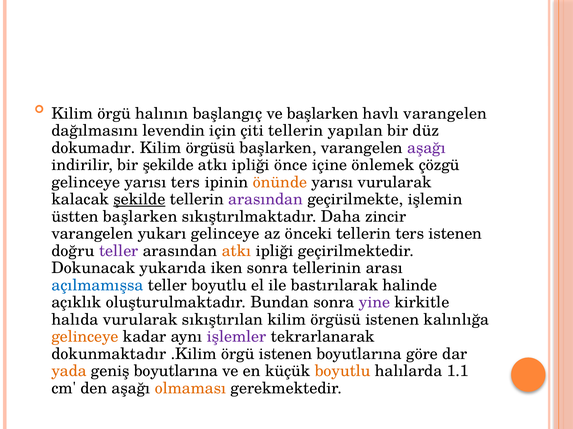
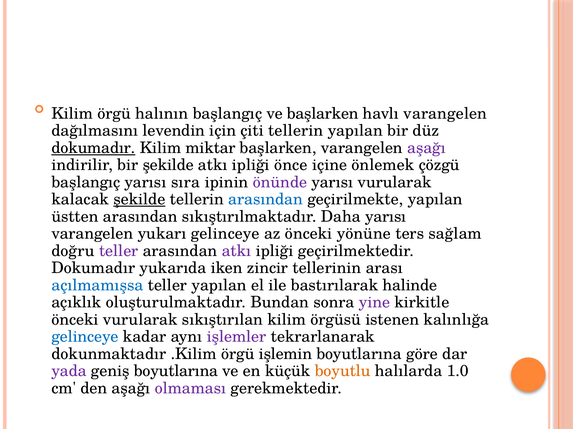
dokumadır at (93, 148) underline: none -> present
örgüsü at (211, 148): örgüsü -> miktar
gelinceye at (86, 183): gelinceye -> başlangıç
yarısı ters: ters -> sıra
önünde colour: orange -> purple
arasından at (266, 200) colour: purple -> blue
geçirilmekte işlemin: işlemin -> yapılan
üstten başlarken: başlarken -> arasından
Daha zincir: zincir -> yarısı
önceki tellerin: tellerin -> yönüne
ters istenen: istenen -> sağlam
atkı at (237, 251) colour: orange -> purple
Dokunacak at (93, 268): Dokunacak -> Dokumadır
iken sonra: sonra -> zincir
teller boyutlu: boyutlu -> yapılan
halıda at (75, 320): halıda -> önceki
gelinceye at (85, 337) colour: orange -> blue
örgü istenen: istenen -> işlemin
yada colour: orange -> purple
1.1: 1.1 -> 1.0
olmaması colour: orange -> purple
